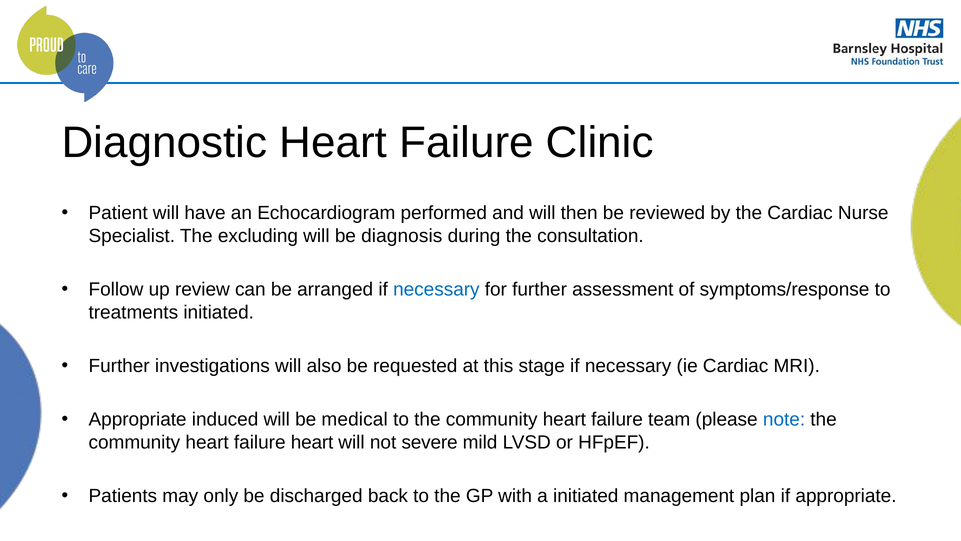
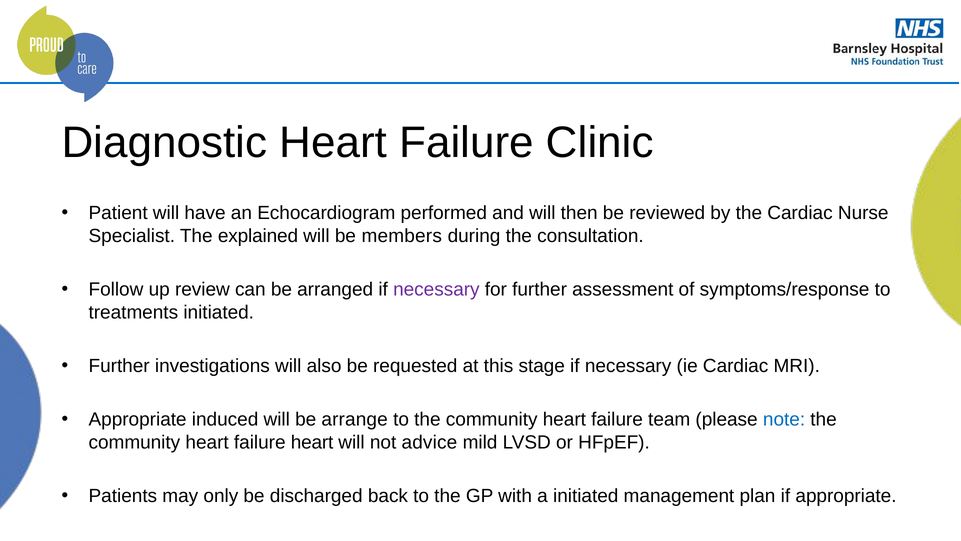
excluding: excluding -> explained
diagnosis: diagnosis -> members
necessary at (436, 289) colour: blue -> purple
medical: medical -> arrange
severe: severe -> advice
